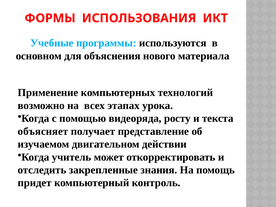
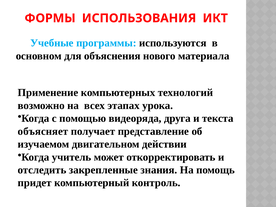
росту: росту -> друга
